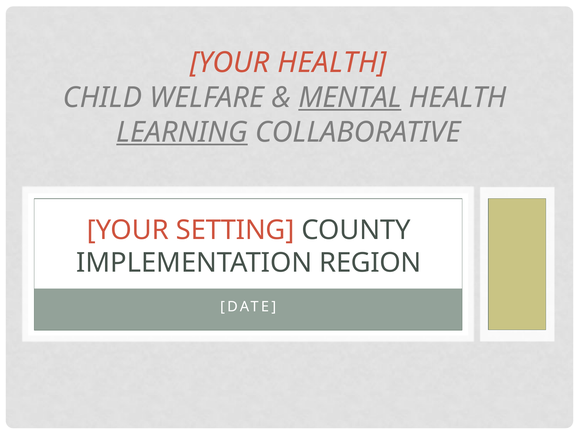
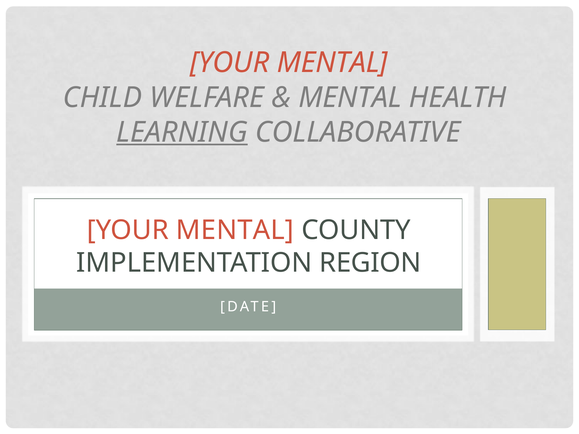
HEALTH at (332, 63): HEALTH -> MENTAL
MENTAL at (350, 98) underline: present -> none
SETTING at (235, 230): SETTING -> MENTAL
